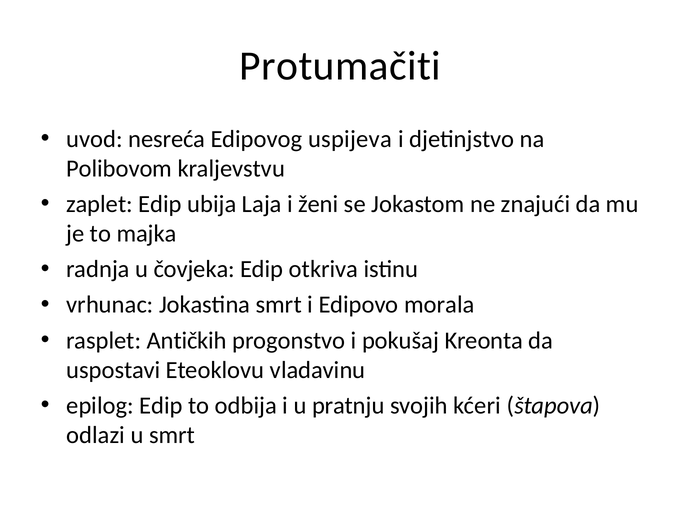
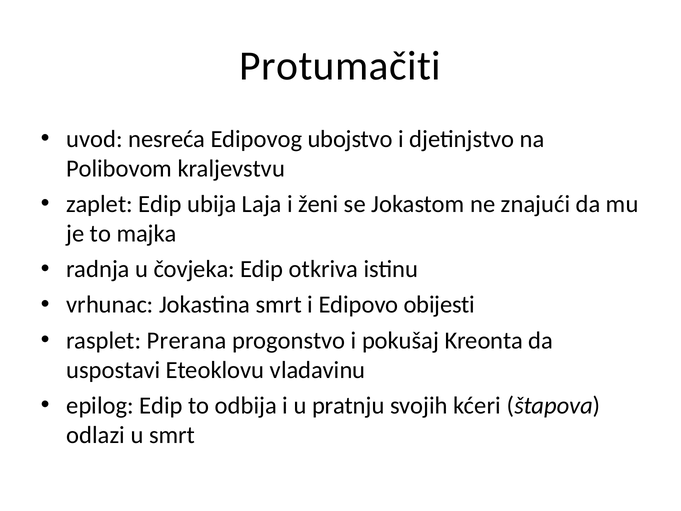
uspijeva: uspijeva -> ubojstvo
morala: morala -> obijesti
Antičkih: Antičkih -> Prerana
